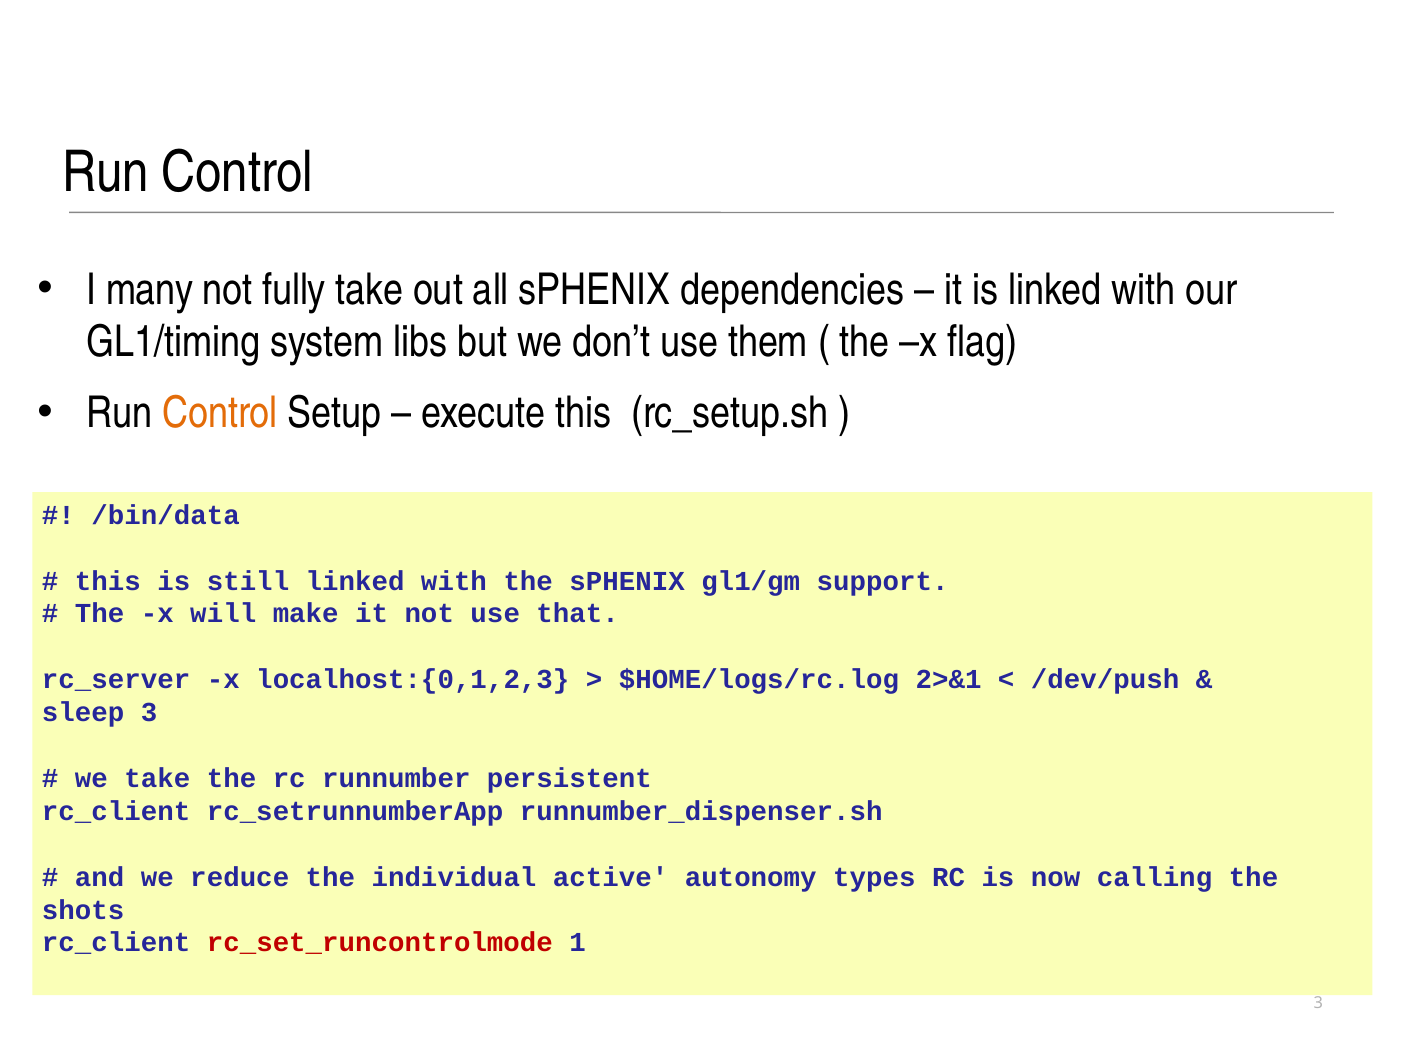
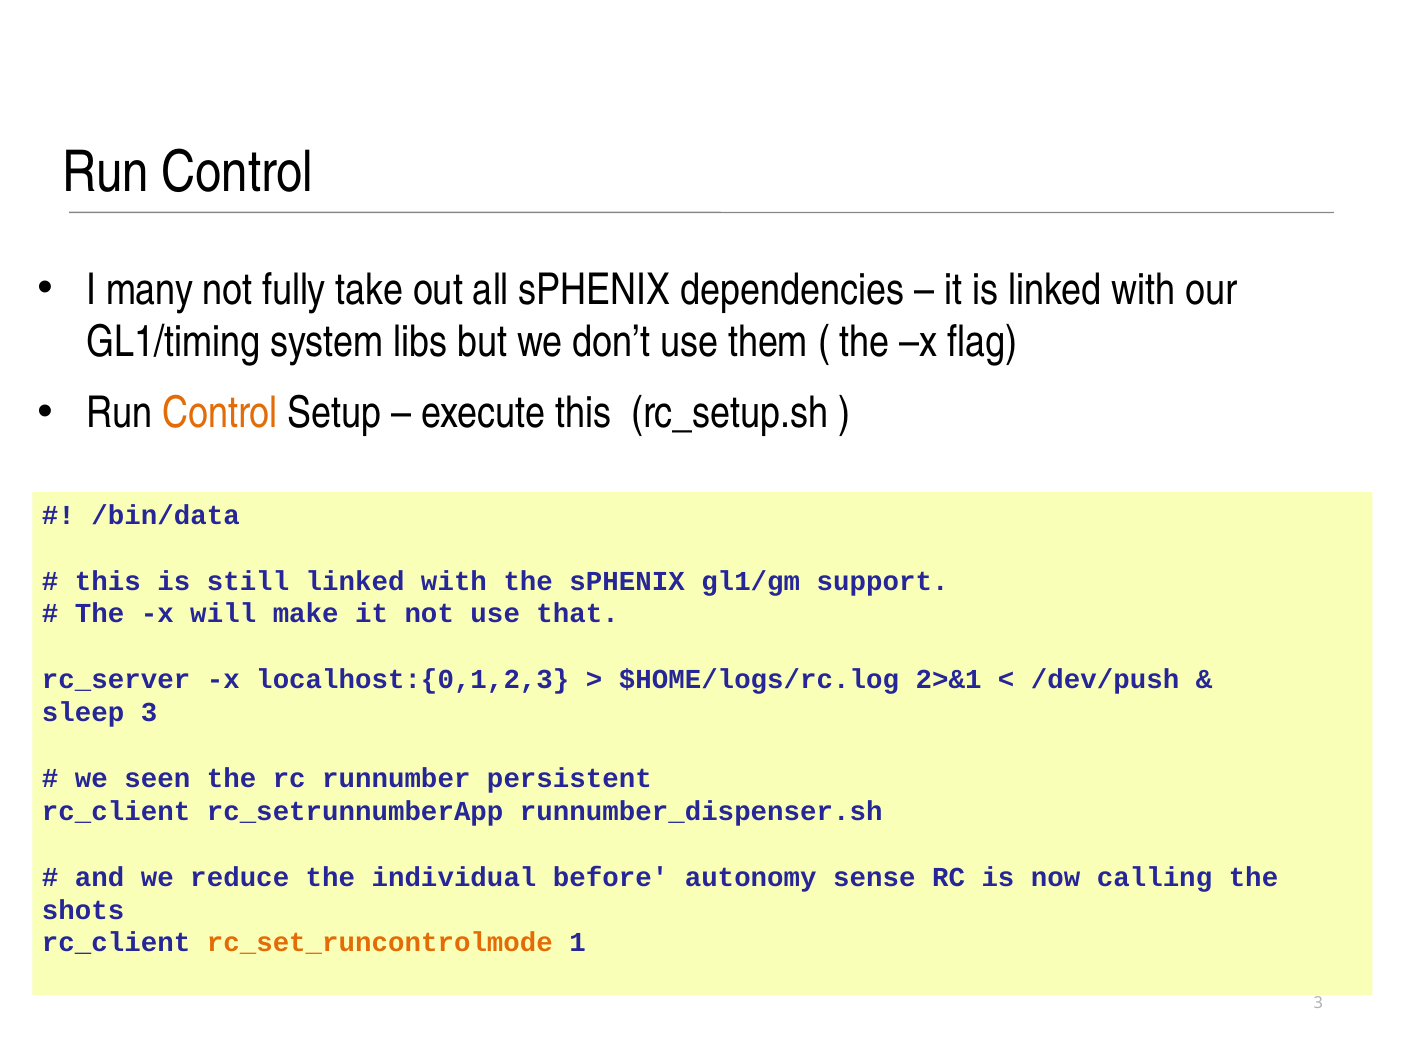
we take: take -> seen
active: active -> before
types: types -> sense
rc_set_runcontrolmode colour: red -> orange
